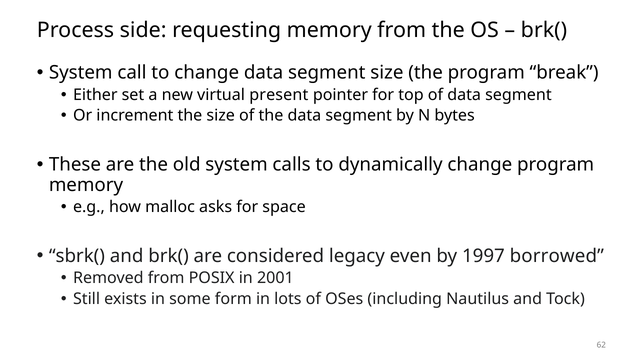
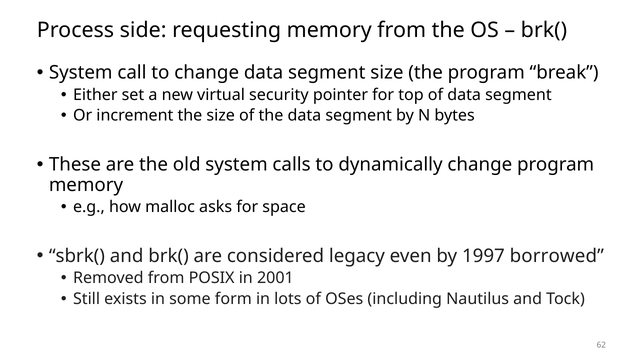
present: present -> security
